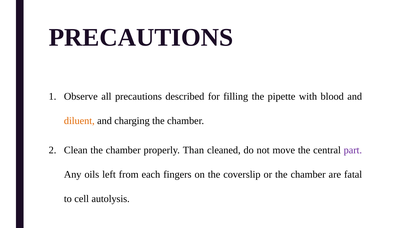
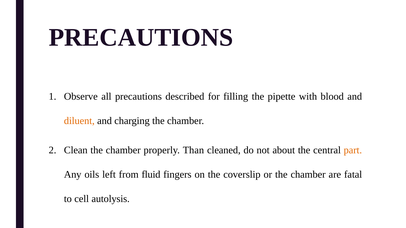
move: move -> about
part colour: purple -> orange
each: each -> fluid
